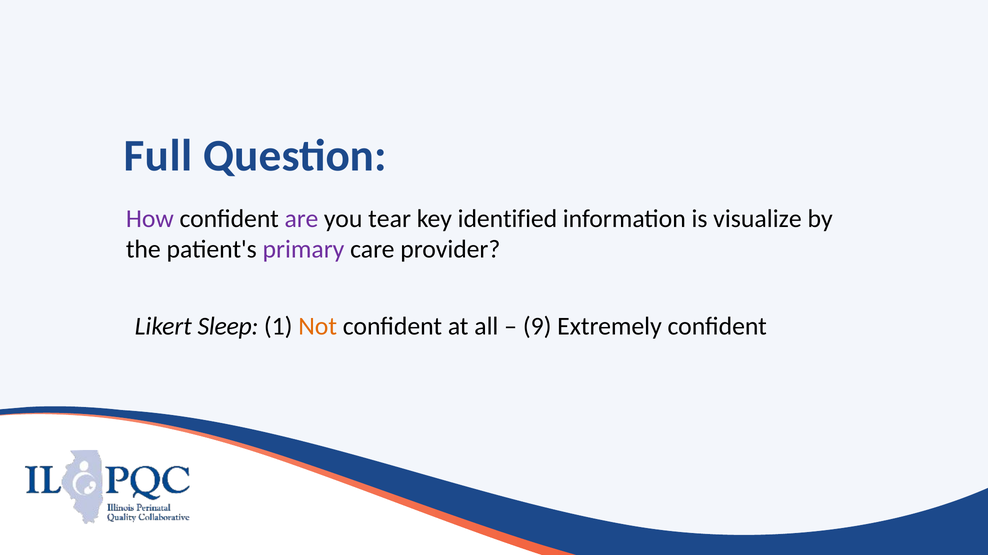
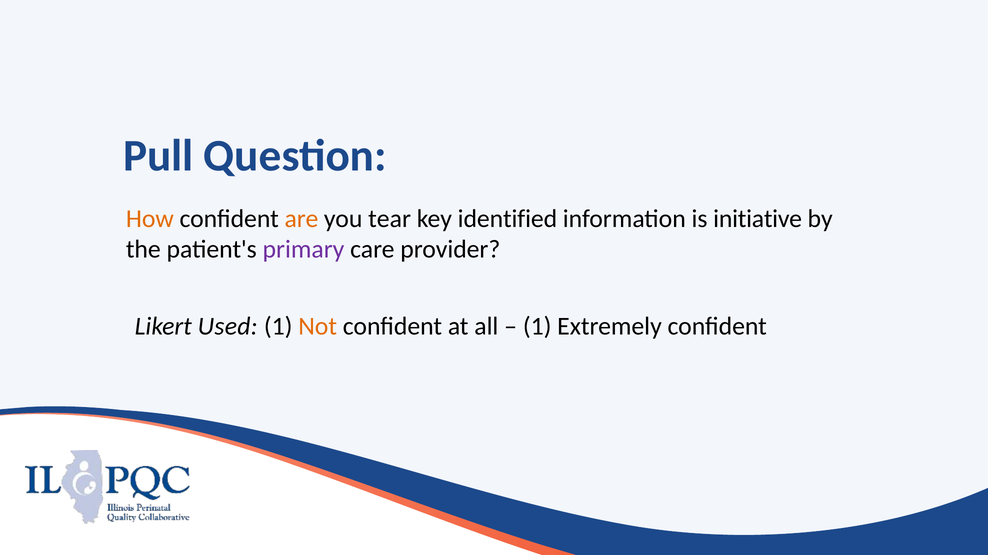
Full: Full -> Pull
How colour: purple -> orange
are colour: purple -> orange
visualize: visualize -> initiative
Sleep: Sleep -> Used
9 at (537, 327): 9 -> 1
